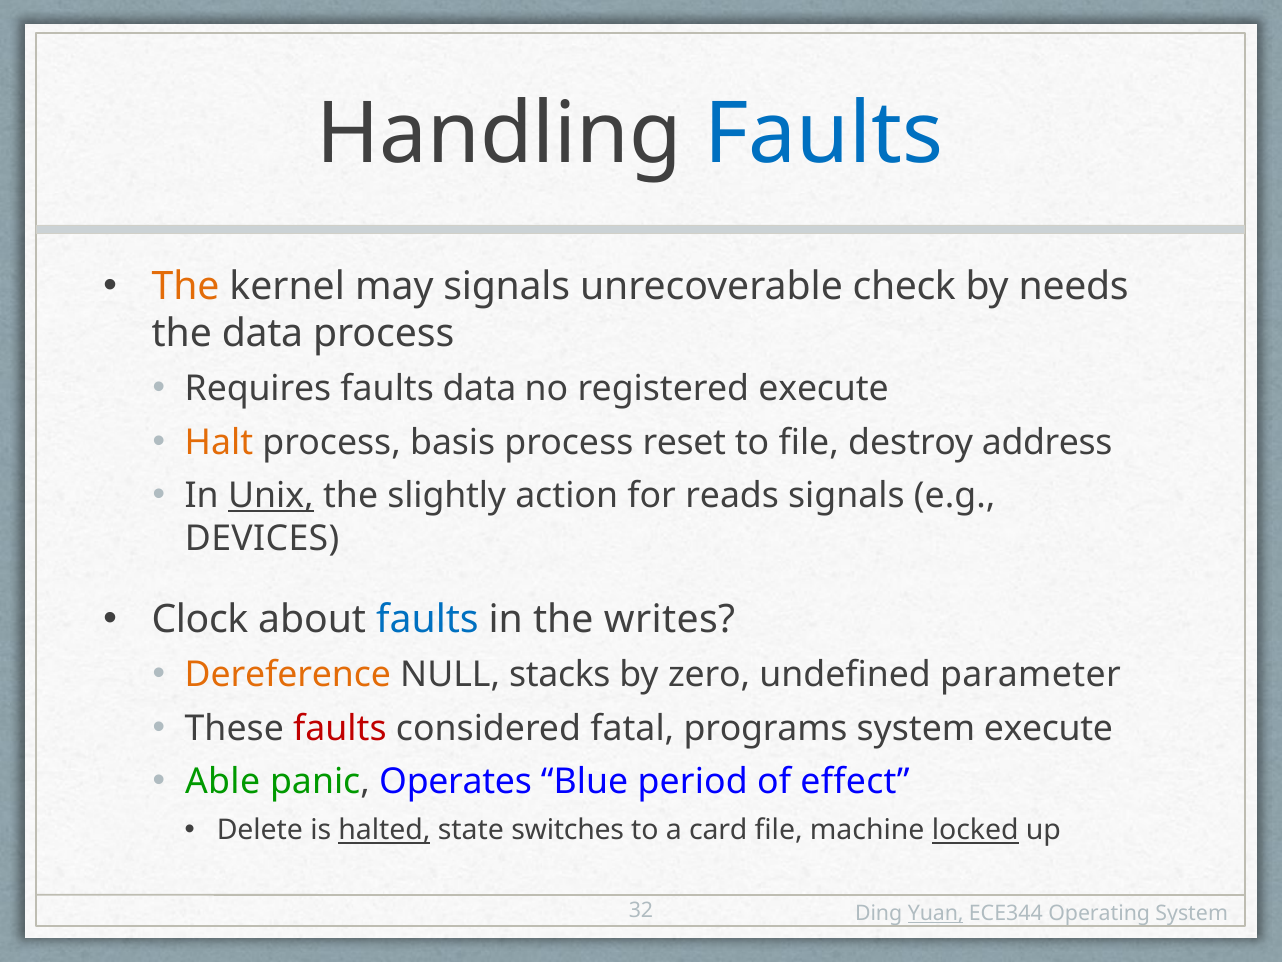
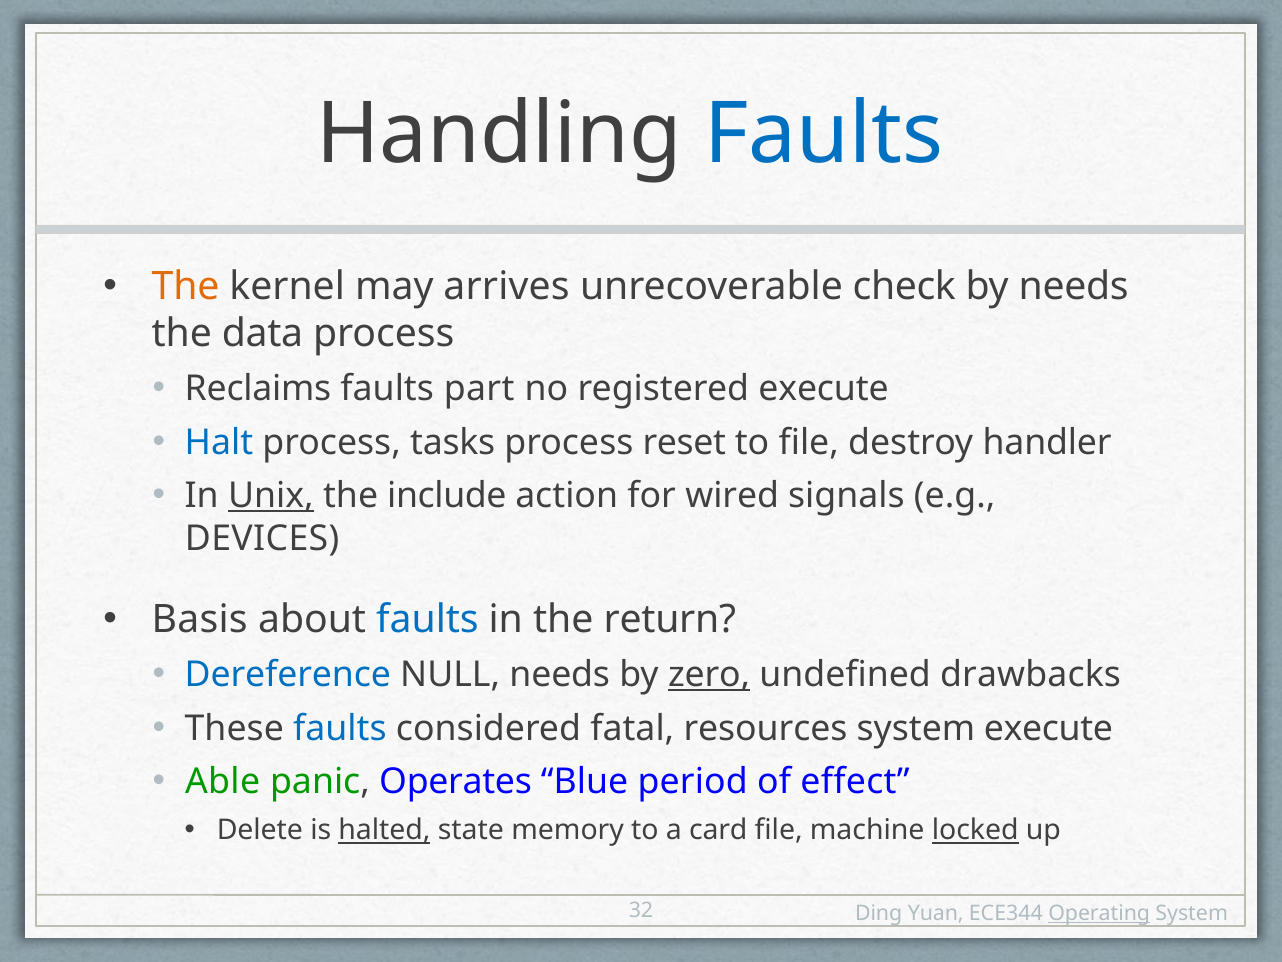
may signals: signals -> arrives
Requires: Requires -> Reclaims
faults data: data -> part
Halt colour: orange -> blue
basis: basis -> tasks
address: address -> handler
slightly: slightly -> include
reads: reads -> wired
Clock: Clock -> Basis
writes: writes -> return
Dereference colour: orange -> blue
NULL stacks: stacks -> needs
zero underline: none -> present
parameter: parameter -> drawbacks
faults at (340, 728) colour: red -> blue
programs: programs -> resources
switches: switches -> memory
Yuan underline: present -> none
Operating underline: none -> present
